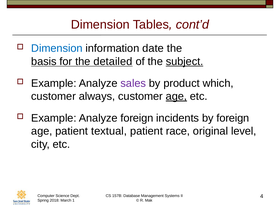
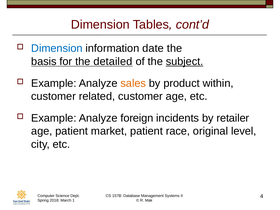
sales colour: purple -> orange
which: which -> within
always: always -> related
age at (176, 96) underline: present -> none
by foreign: foreign -> retailer
textual: textual -> market
